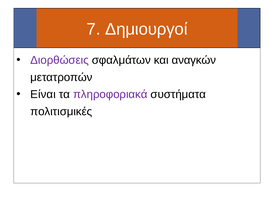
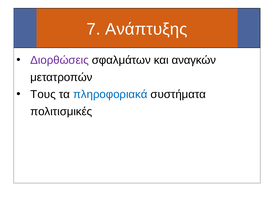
Δημιουργοί: Δημιουργοί -> Ανάπτυξης
Είναι: Είναι -> Τους
πληροφοριακά colour: purple -> blue
